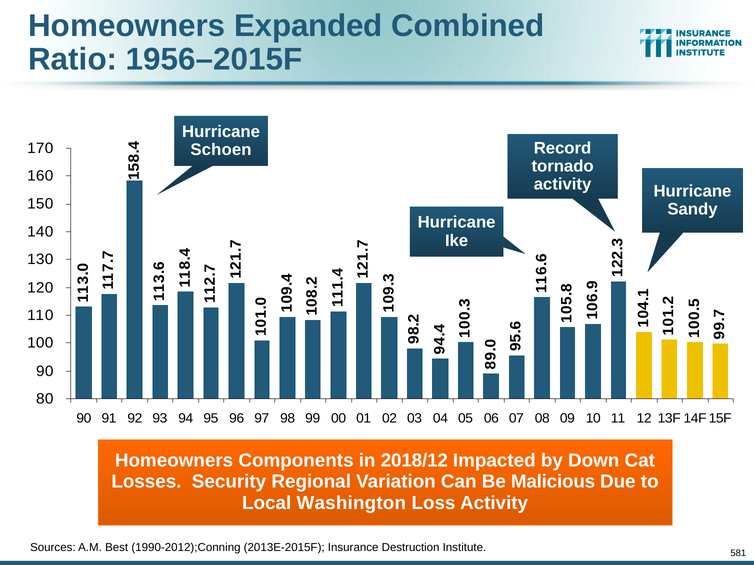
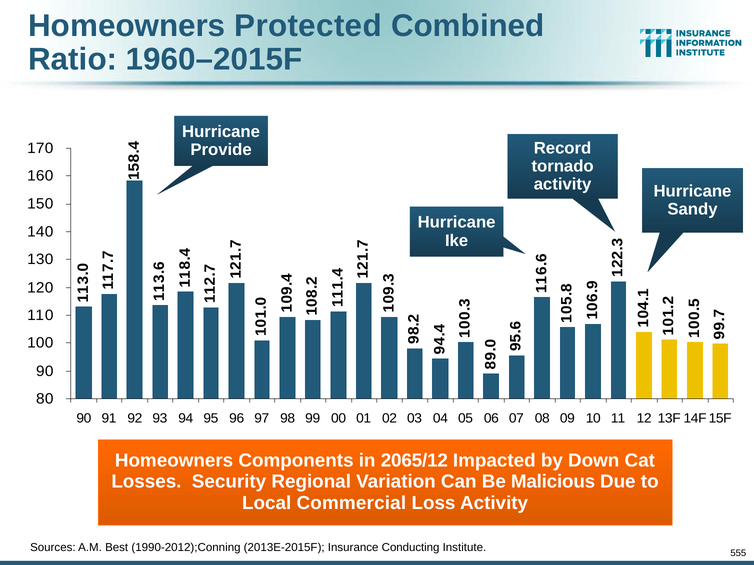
Expanded: Expanded -> Protected
1956–2015F: 1956–2015F -> 1960–2015F
Schoen: Schoen -> Provide
2018/12: 2018/12 -> 2065/12
Washington: Washington -> Commercial
Destruction: Destruction -> Conducting
581: 581 -> 555
